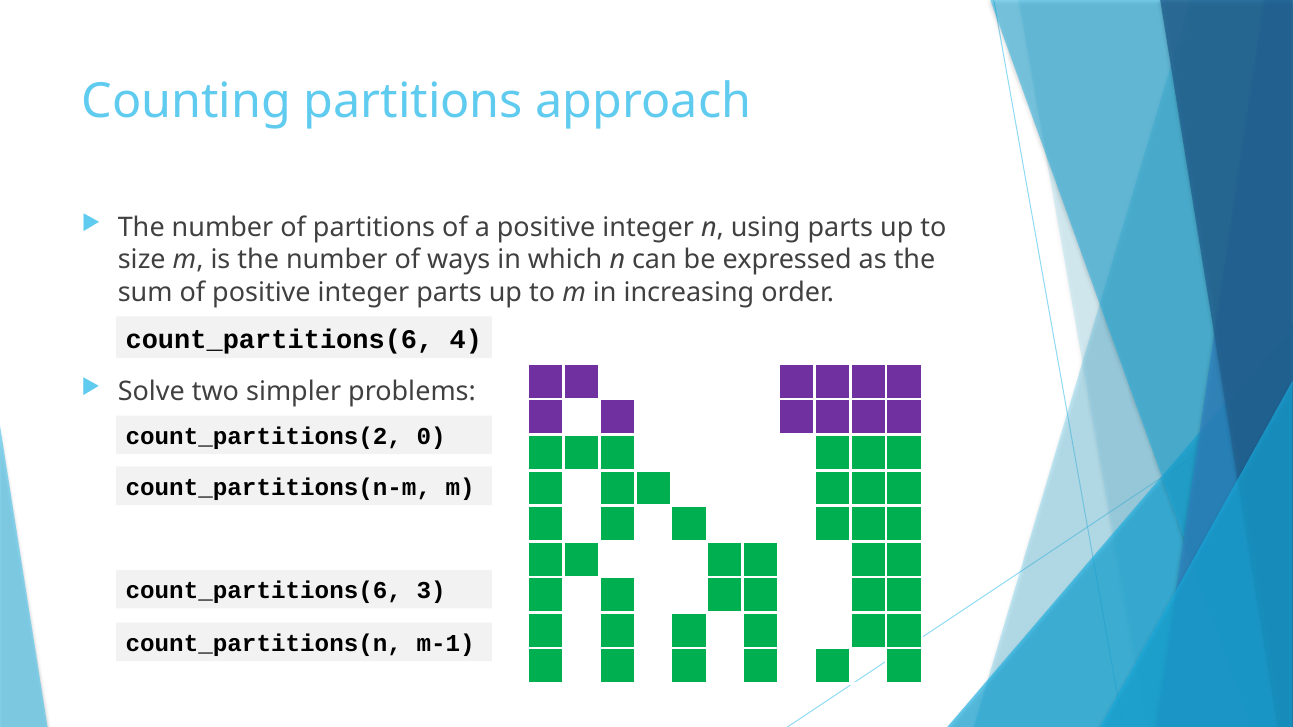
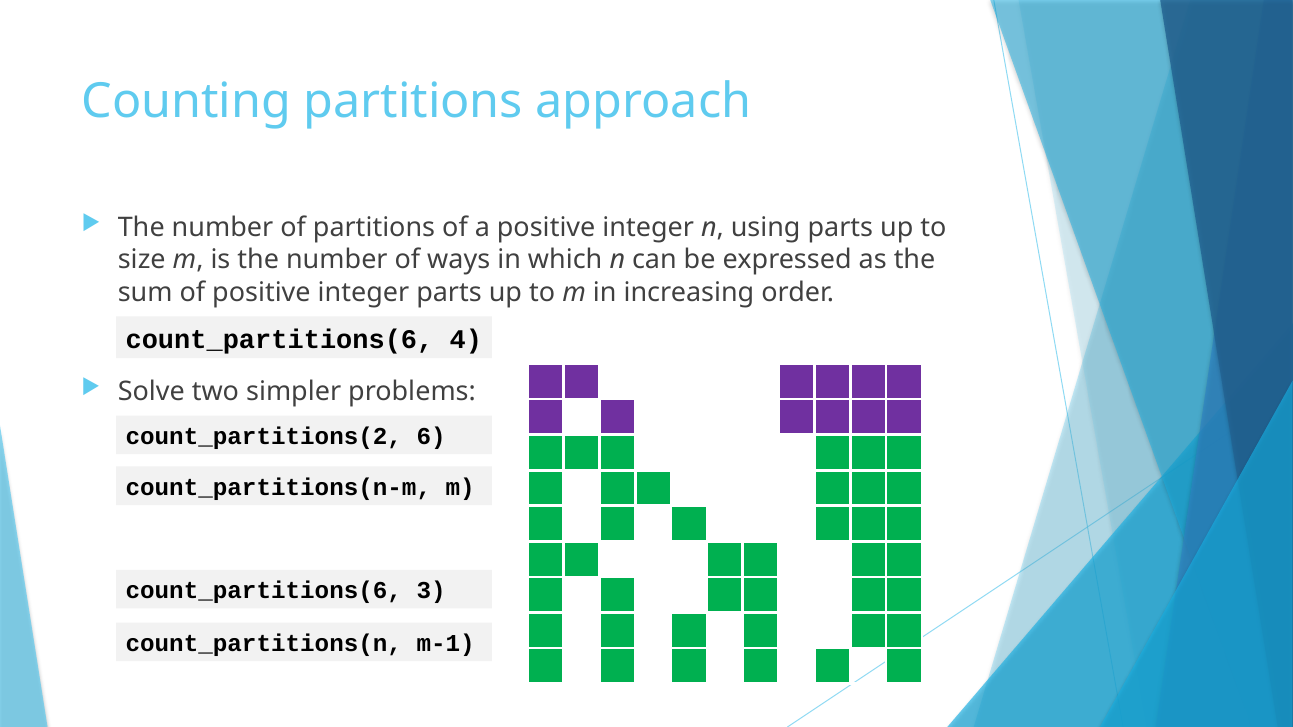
0: 0 -> 6
